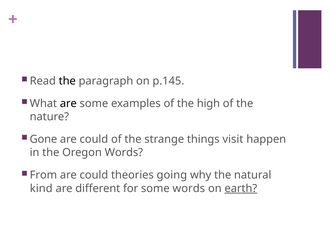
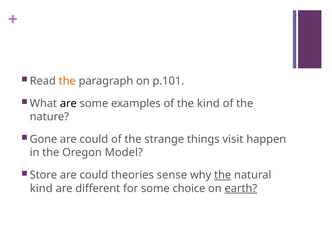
the at (67, 81) colour: black -> orange
p.145: p.145 -> p.101
the high: high -> kind
Oregon Words: Words -> Model
From: From -> Store
going: going -> sense
the at (223, 175) underline: none -> present
some words: words -> choice
